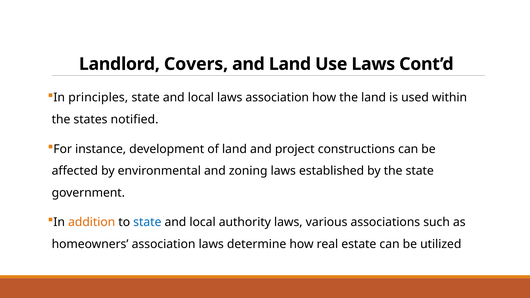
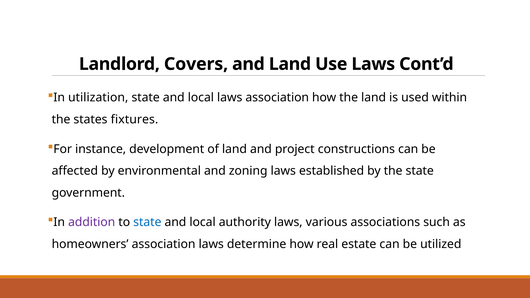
principles: principles -> utilization
notified: notified -> fixtures
addition colour: orange -> purple
